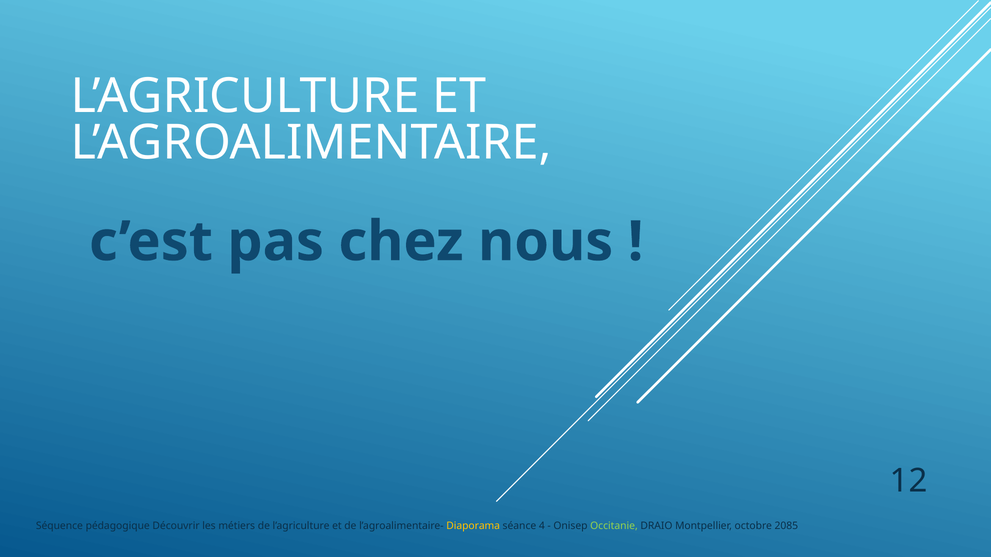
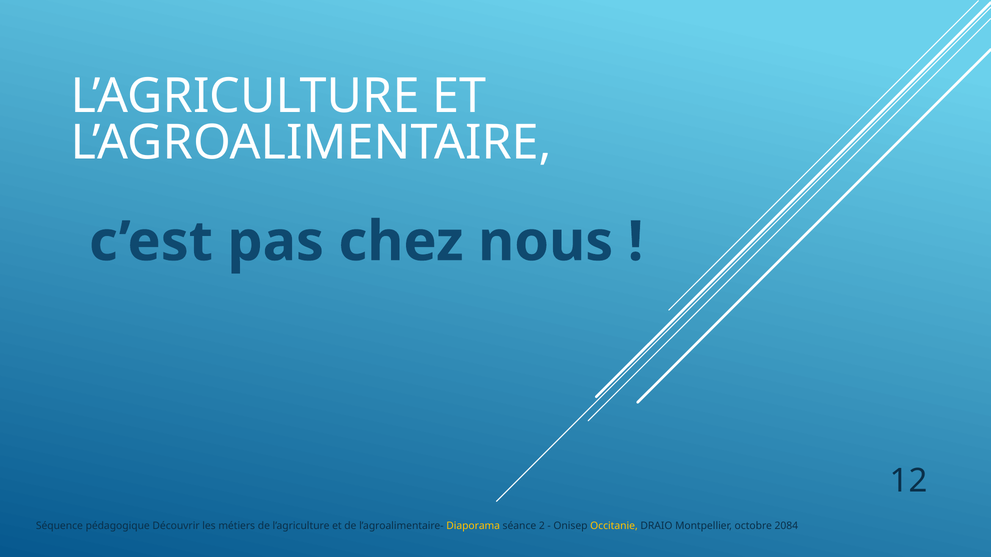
4: 4 -> 2
Occitanie colour: light green -> yellow
2085: 2085 -> 2084
